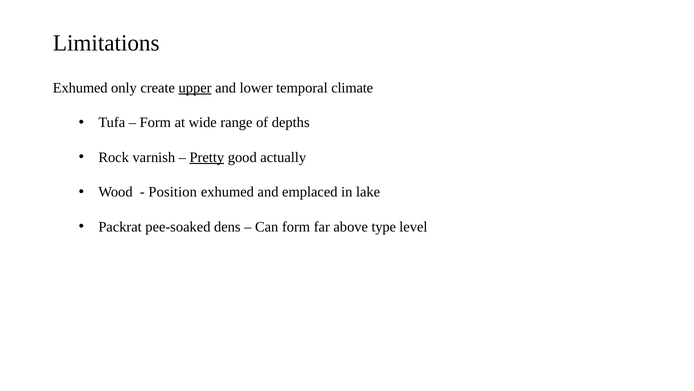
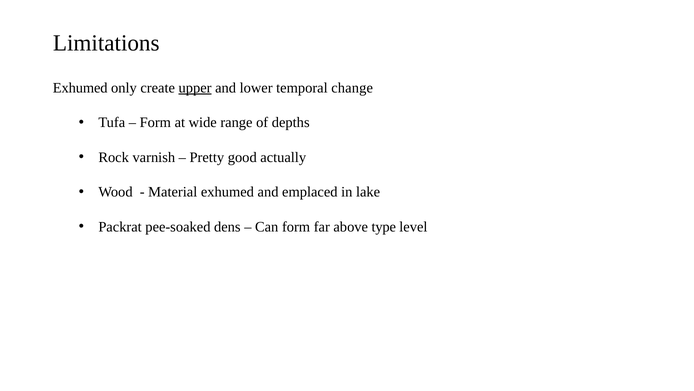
climate: climate -> change
Pretty underline: present -> none
Position: Position -> Material
